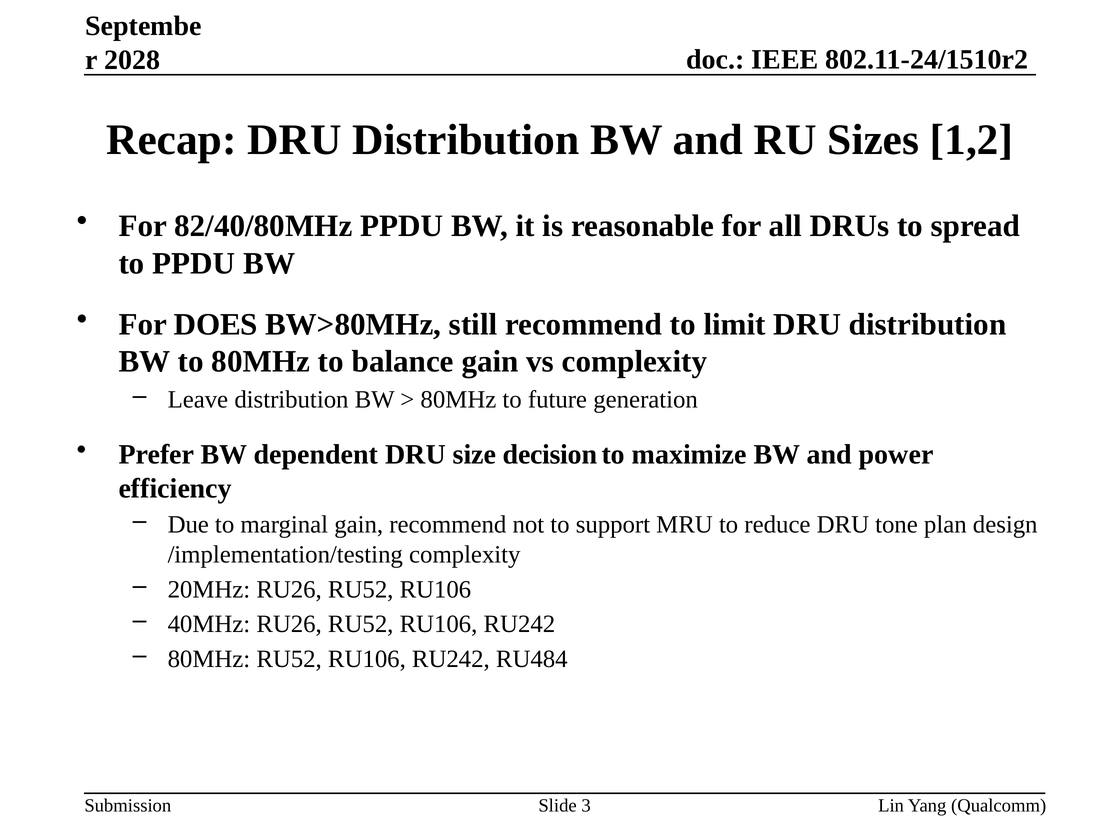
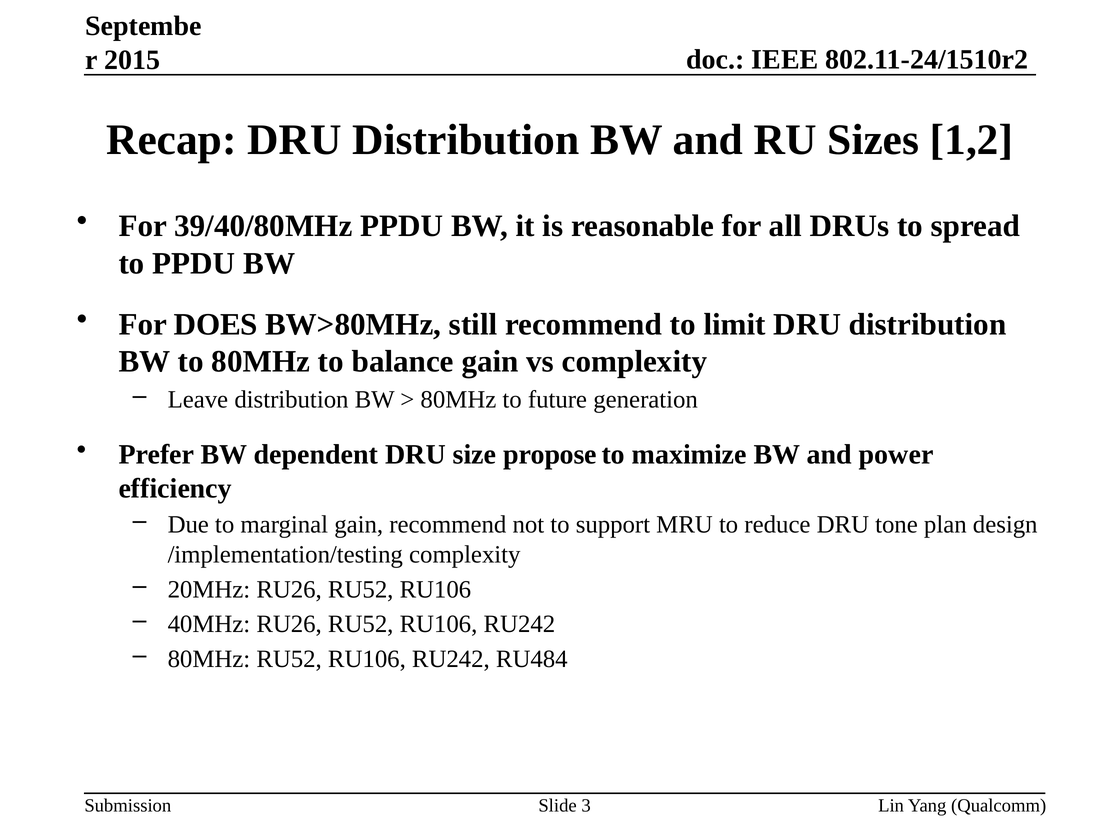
2028: 2028 -> 2015
82/40/80MHz: 82/40/80MHz -> 39/40/80MHz
decision: decision -> propose
